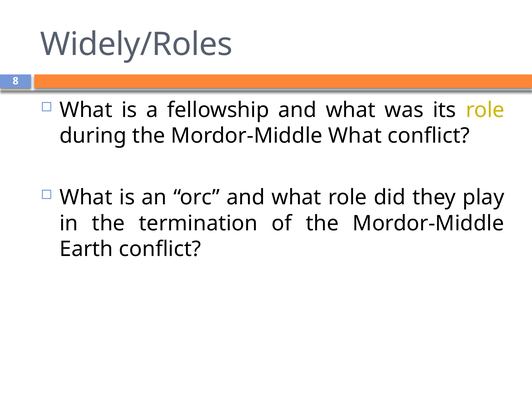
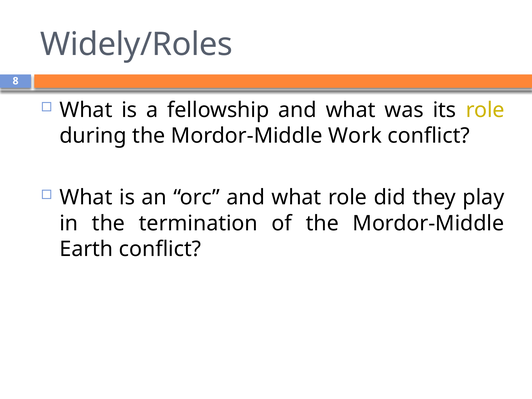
Mordor-Middle What: What -> Work
